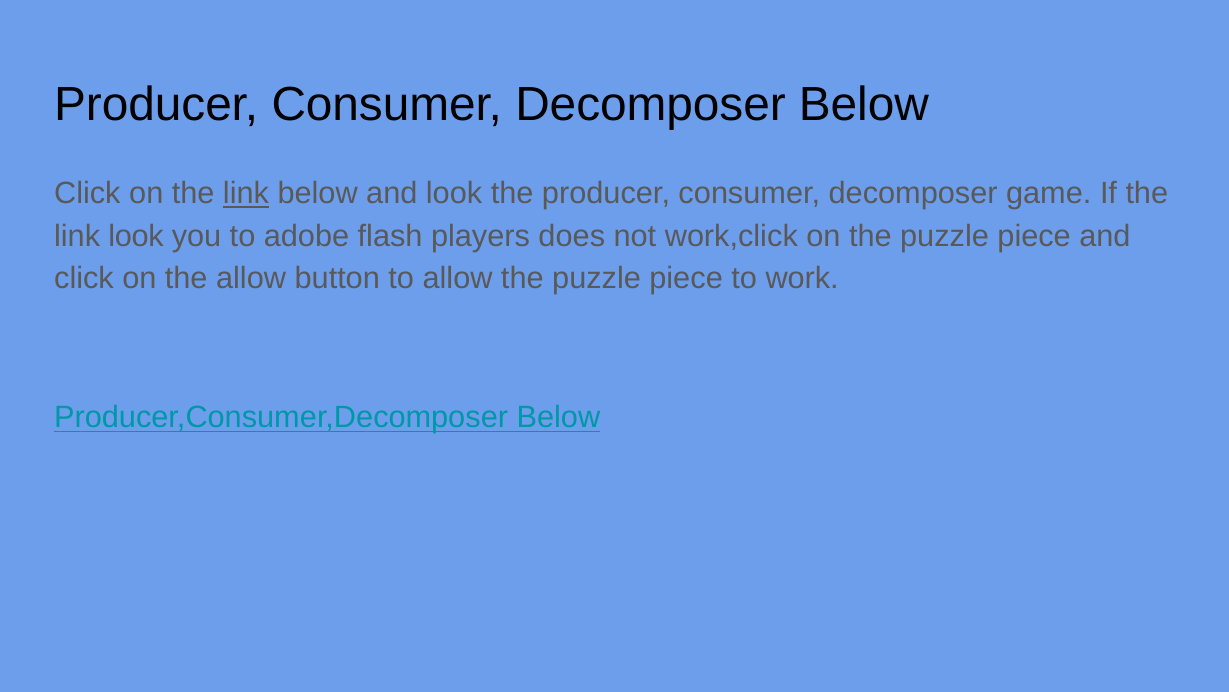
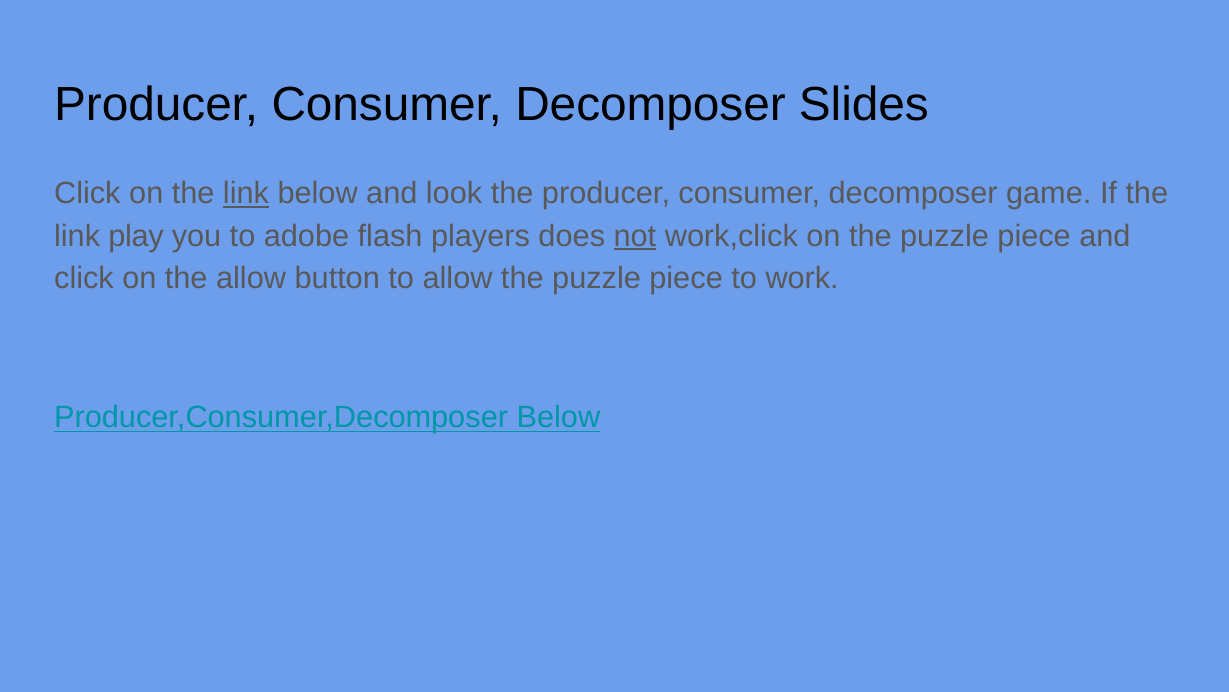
Decomposer Below: Below -> Slides
link look: look -> play
not underline: none -> present
